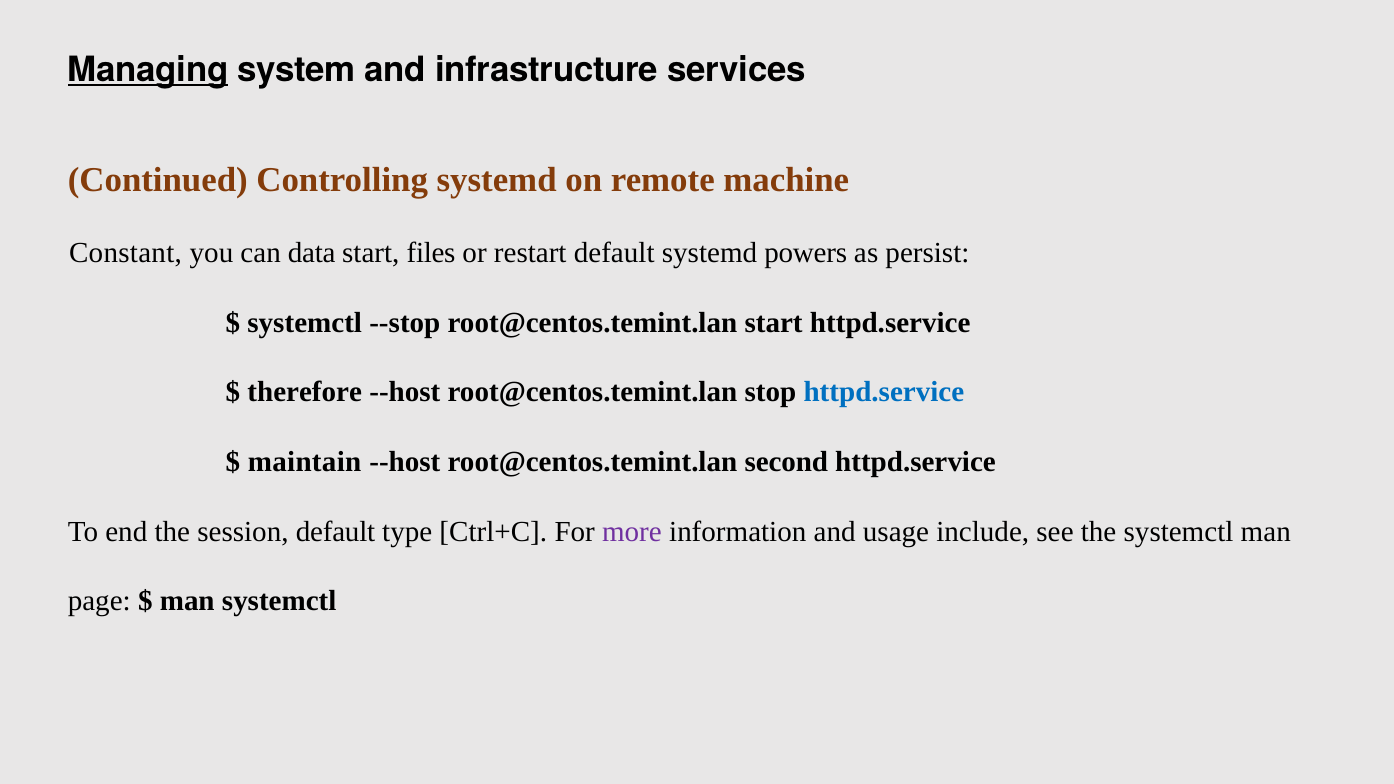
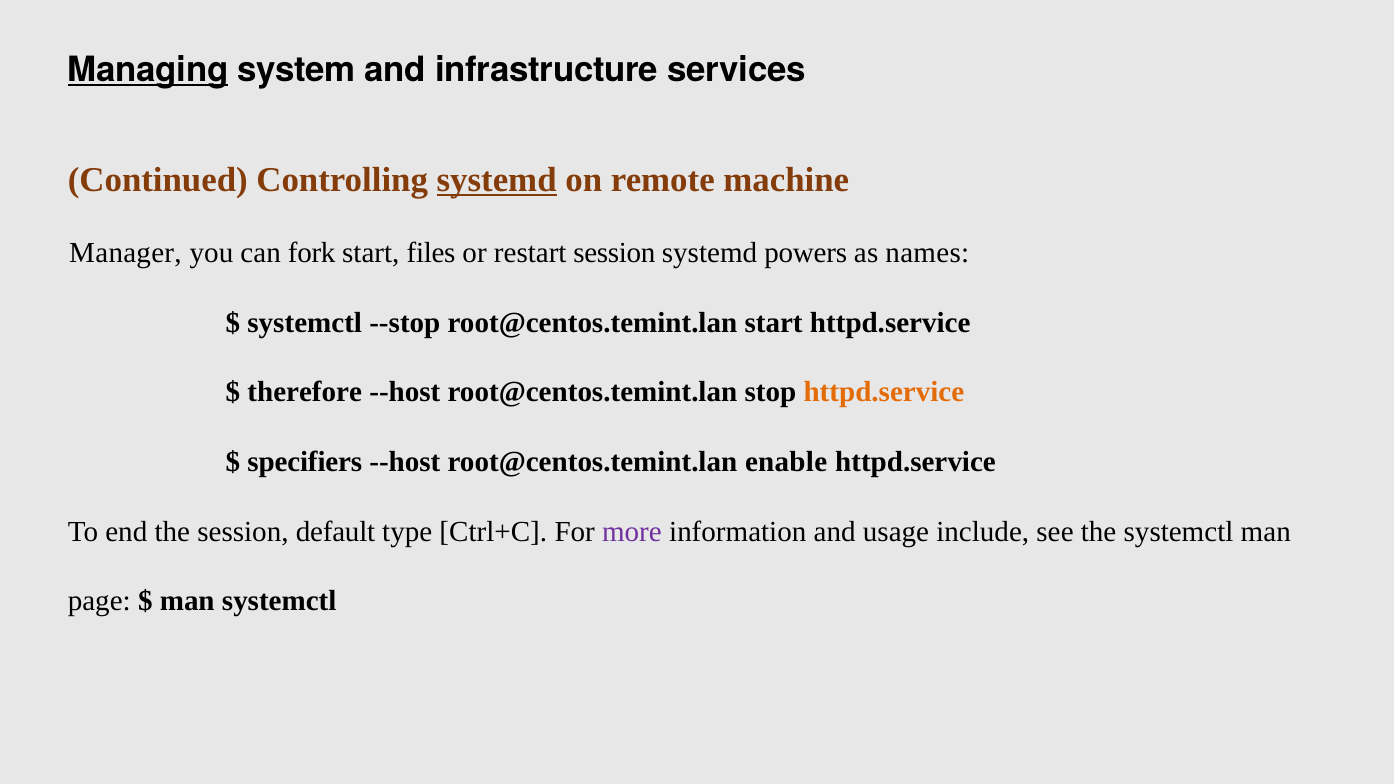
systemd at (497, 180) underline: none -> present
Constant: Constant -> Manager
data: data -> fork
restart default: default -> session
persist: persist -> names
httpd.service at (884, 392) colour: blue -> orange
maintain: maintain -> specifiers
second: second -> enable
